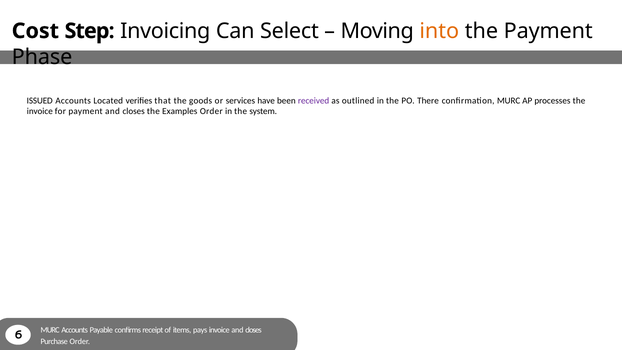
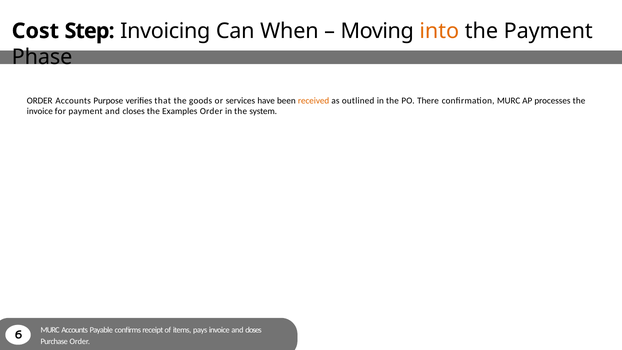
Select: Select -> When
ISSUED at (40, 101): ISSUED -> ORDER
Located: Located -> Purpose
received colour: purple -> orange
